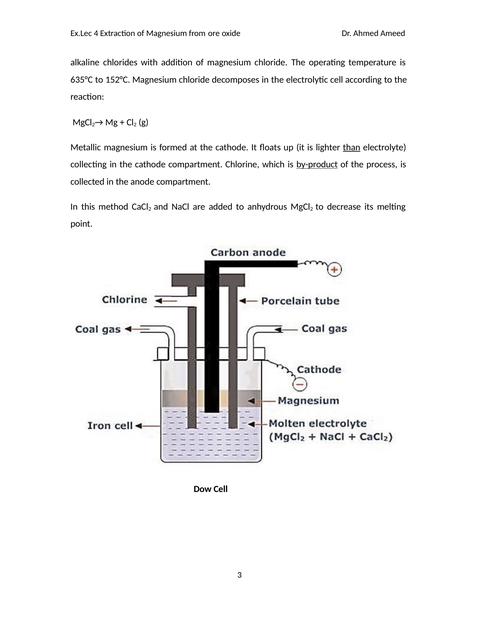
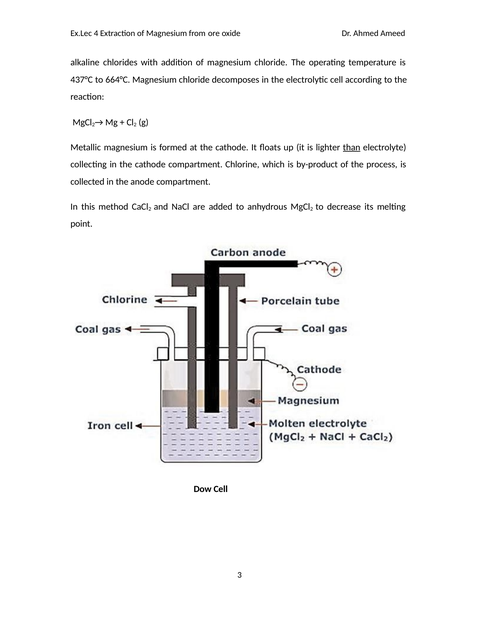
635°C: 635°C -> 437°C
152°C: 152°C -> 664°C
by-product underline: present -> none
